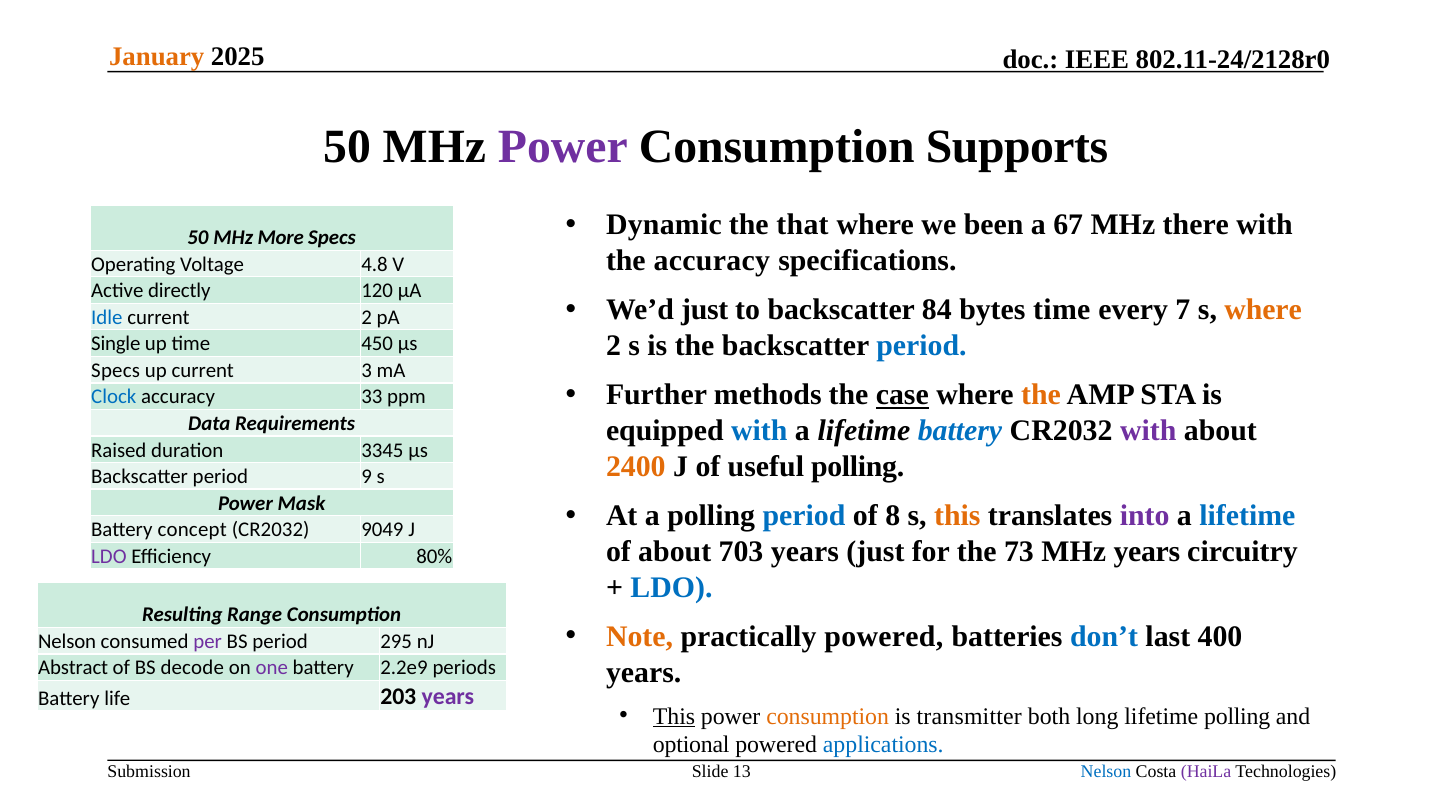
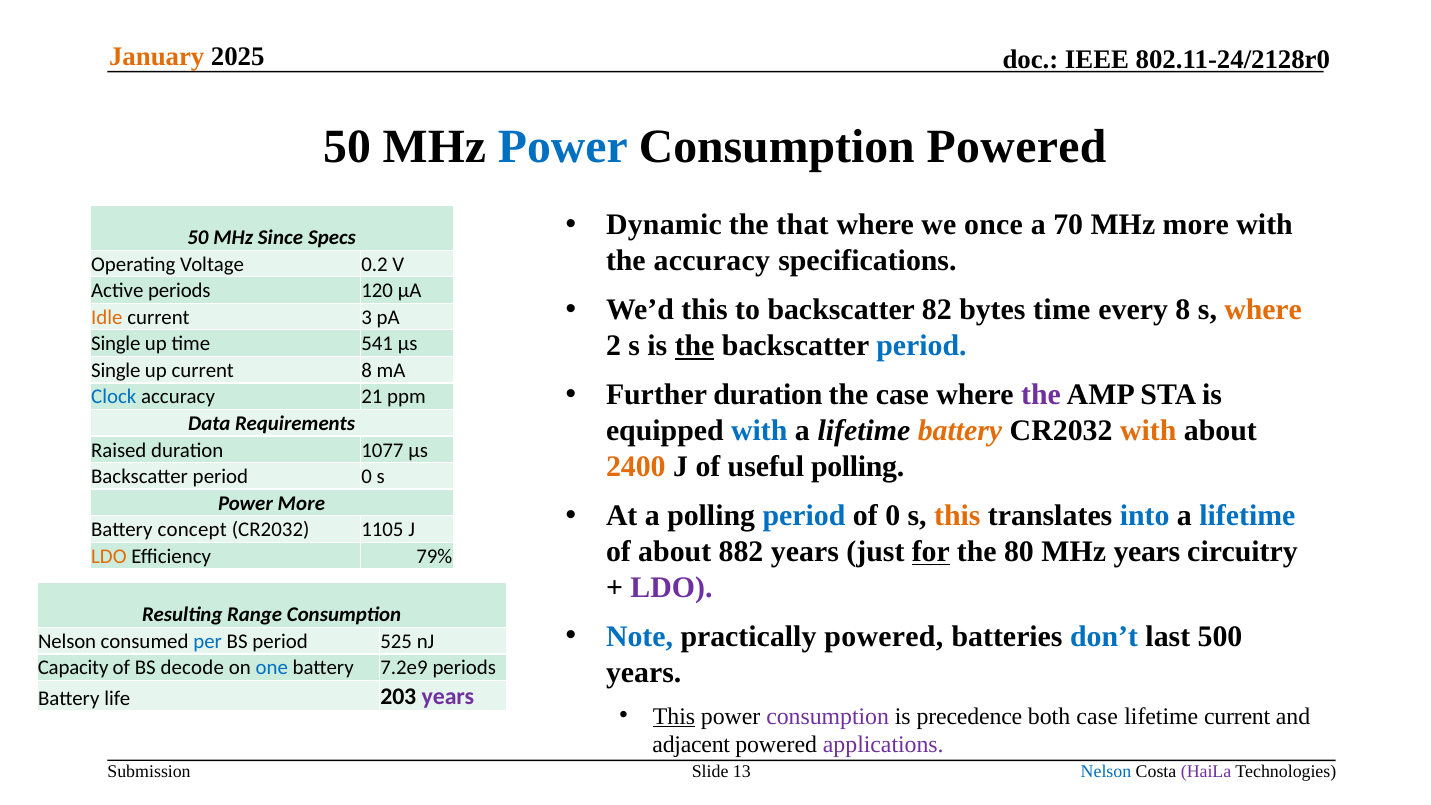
Power at (563, 146) colour: purple -> blue
Consumption Supports: Supports -> Powered
been: been -> once
67: 67 -> 70
MHz there: there -> more
More: More -> Since
4.8: 4.8 -> 0.2
Active directly: directly -> periods
We’d just: just -> this
84: 84 -> 82
every 7: 7 -> 8
Idle colour: blue -> orange
current 2: 2 -> 3
the at (695, 346) underline: none -> present
450: 450 -> 541
Specs at (116, 370): Specs -> Single
current 3: 3 -> 8
Further methods: methods -> duration
case at (902, 395) underline: present -> none
the at (1041, 395) colour: orange -> purple
33: 33 -> 21
battery at (960, 431) colour: blue -> orange
with at (1148, 431) colour: purple -> orange
3345: 3345 -> 1077
period 9: 9 -> 0
Power Mask: Mask -> More
of 8: 8 -> 0
into colour: purple -> blue
9049: 9049 -> 1105
703: 703 -> 882
for underline: none -> present
73: 73 -> 80
LDO at (109, 556) colour: purple -> orange
80%: 80% -> 79%
LDO at (671, 587) colour: blue -> purple
Note colour: orange -> blue
400: 400 -> 500
per colour: purple -> blue
295: 295 -> 525
Abstract: Abstract -> Capacity
one colour: purple -> blue
2.2e9: 2.2e9 -> 7.2e9
consumption at (828, 716) colour: orange -> purple
transmitter: transmitter -> precedence
both long: long -> case
lifetime polling: polling -> current
optional: optional -> adjacent
applications colour: blue -> purple
